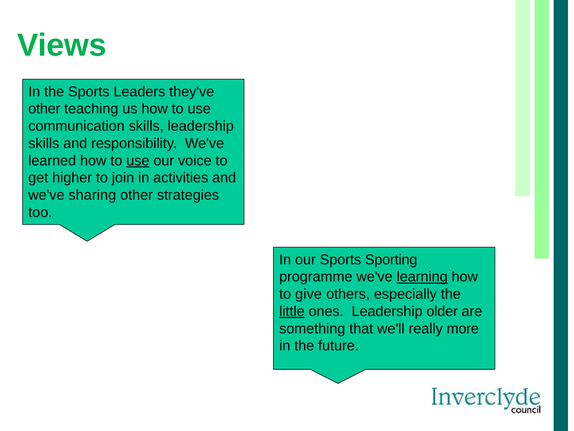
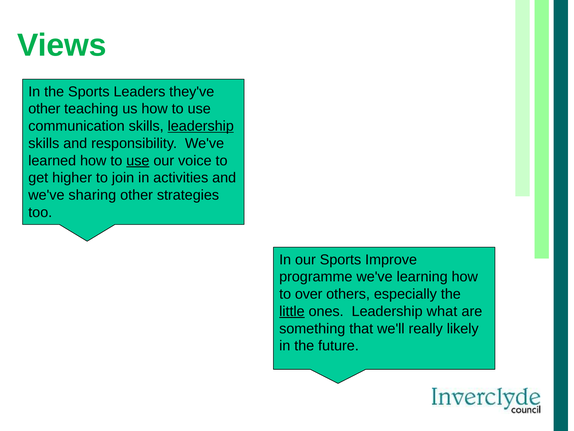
leadership at (201, 126) underline: none -> present
Sporting: Sporting -> Improve
learning underline: present -> none
give: give -> over
older: older -> what
more: more -> likely
